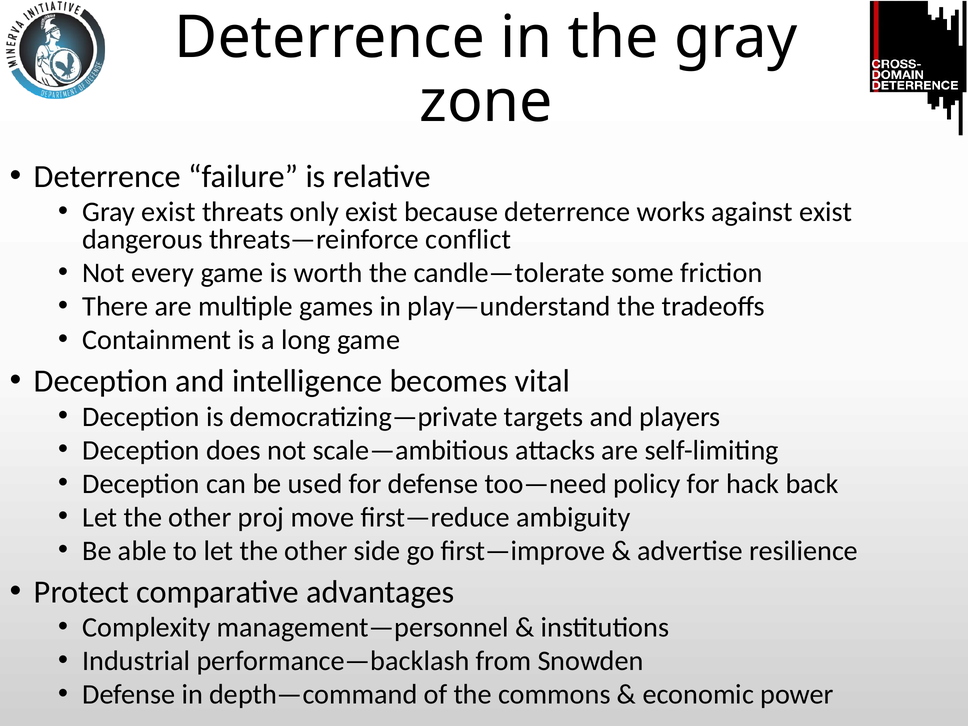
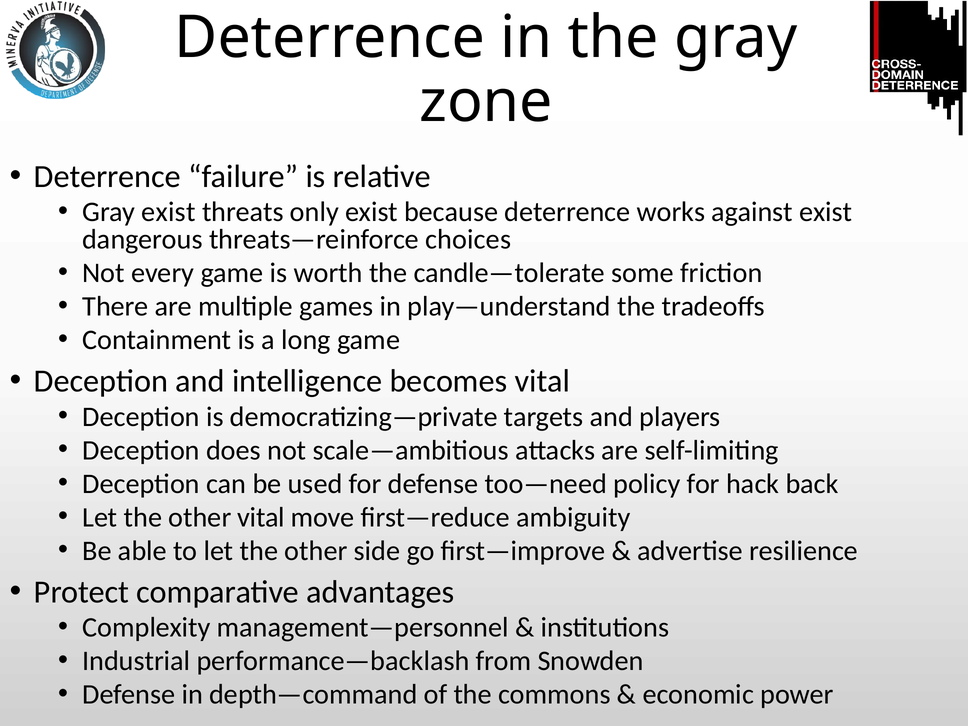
conflict: conflict -> choices
other proj: proj -> vital
